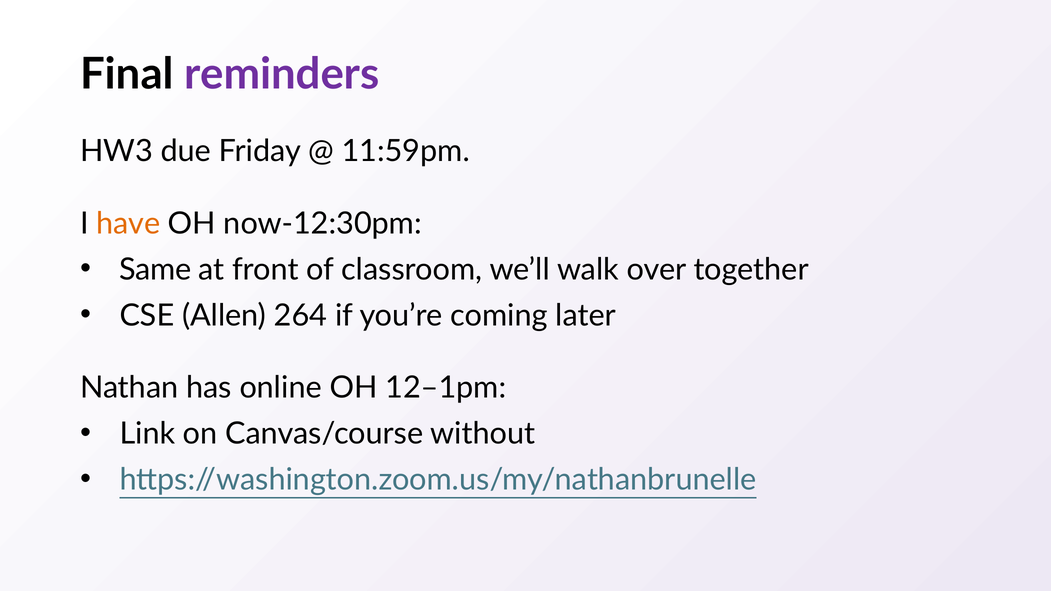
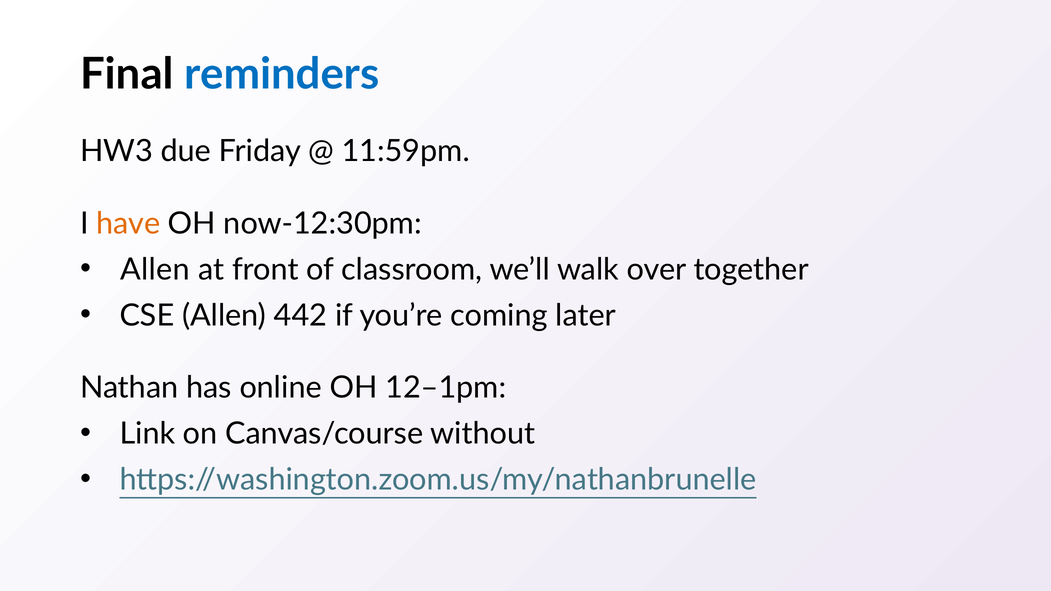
reminders colour: purple -> blue
Same at (155, 270): Same -> Allen
264: 264 -> 442
